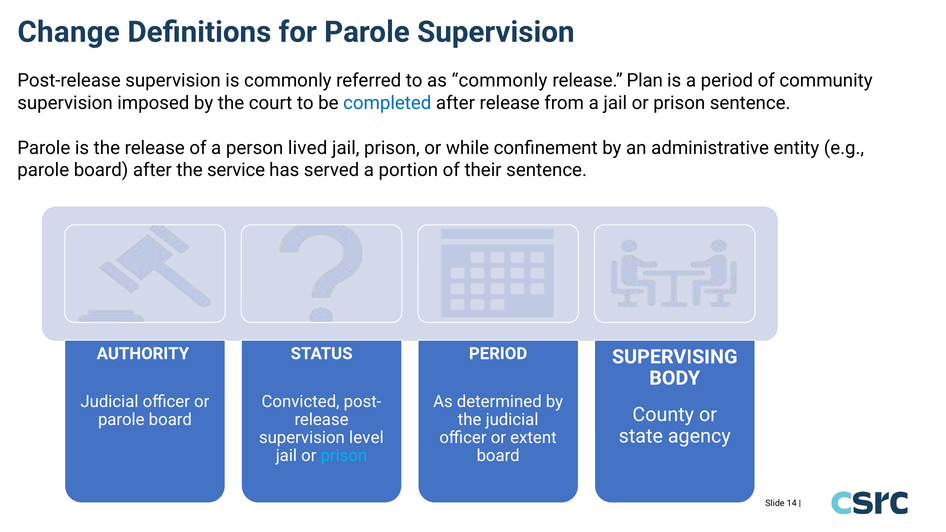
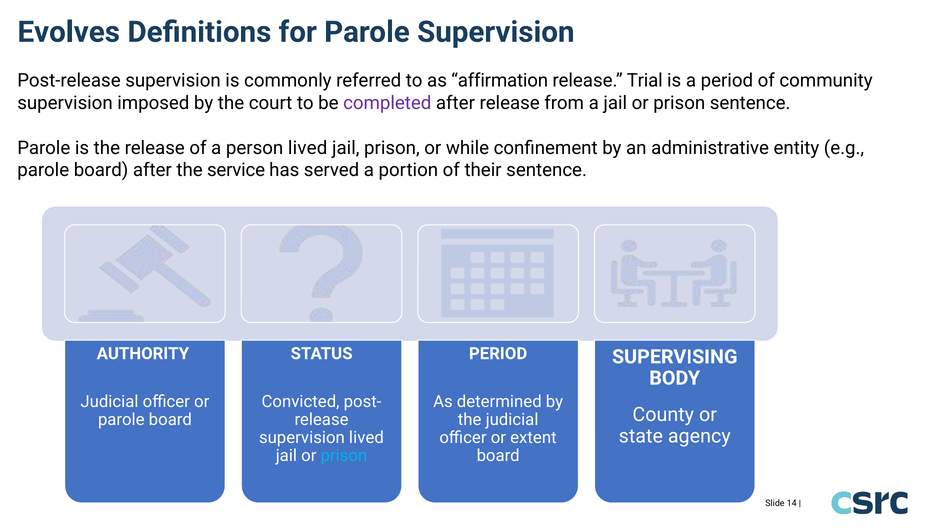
Change: Change -> Evolves
as commonly: commonly -> affirmation
Plan: Plan -> Trial
completed colour: blue -> purple
supervision level: level -> lived
